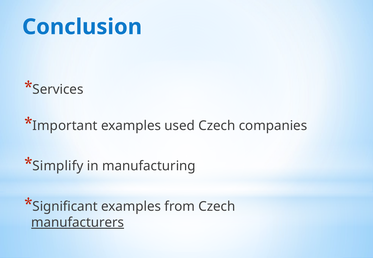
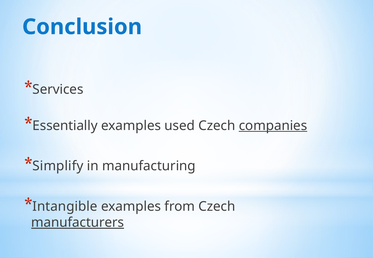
Important: Important -> Essentially
companies underline: none -> present
Significant: Significant -> Intangible
